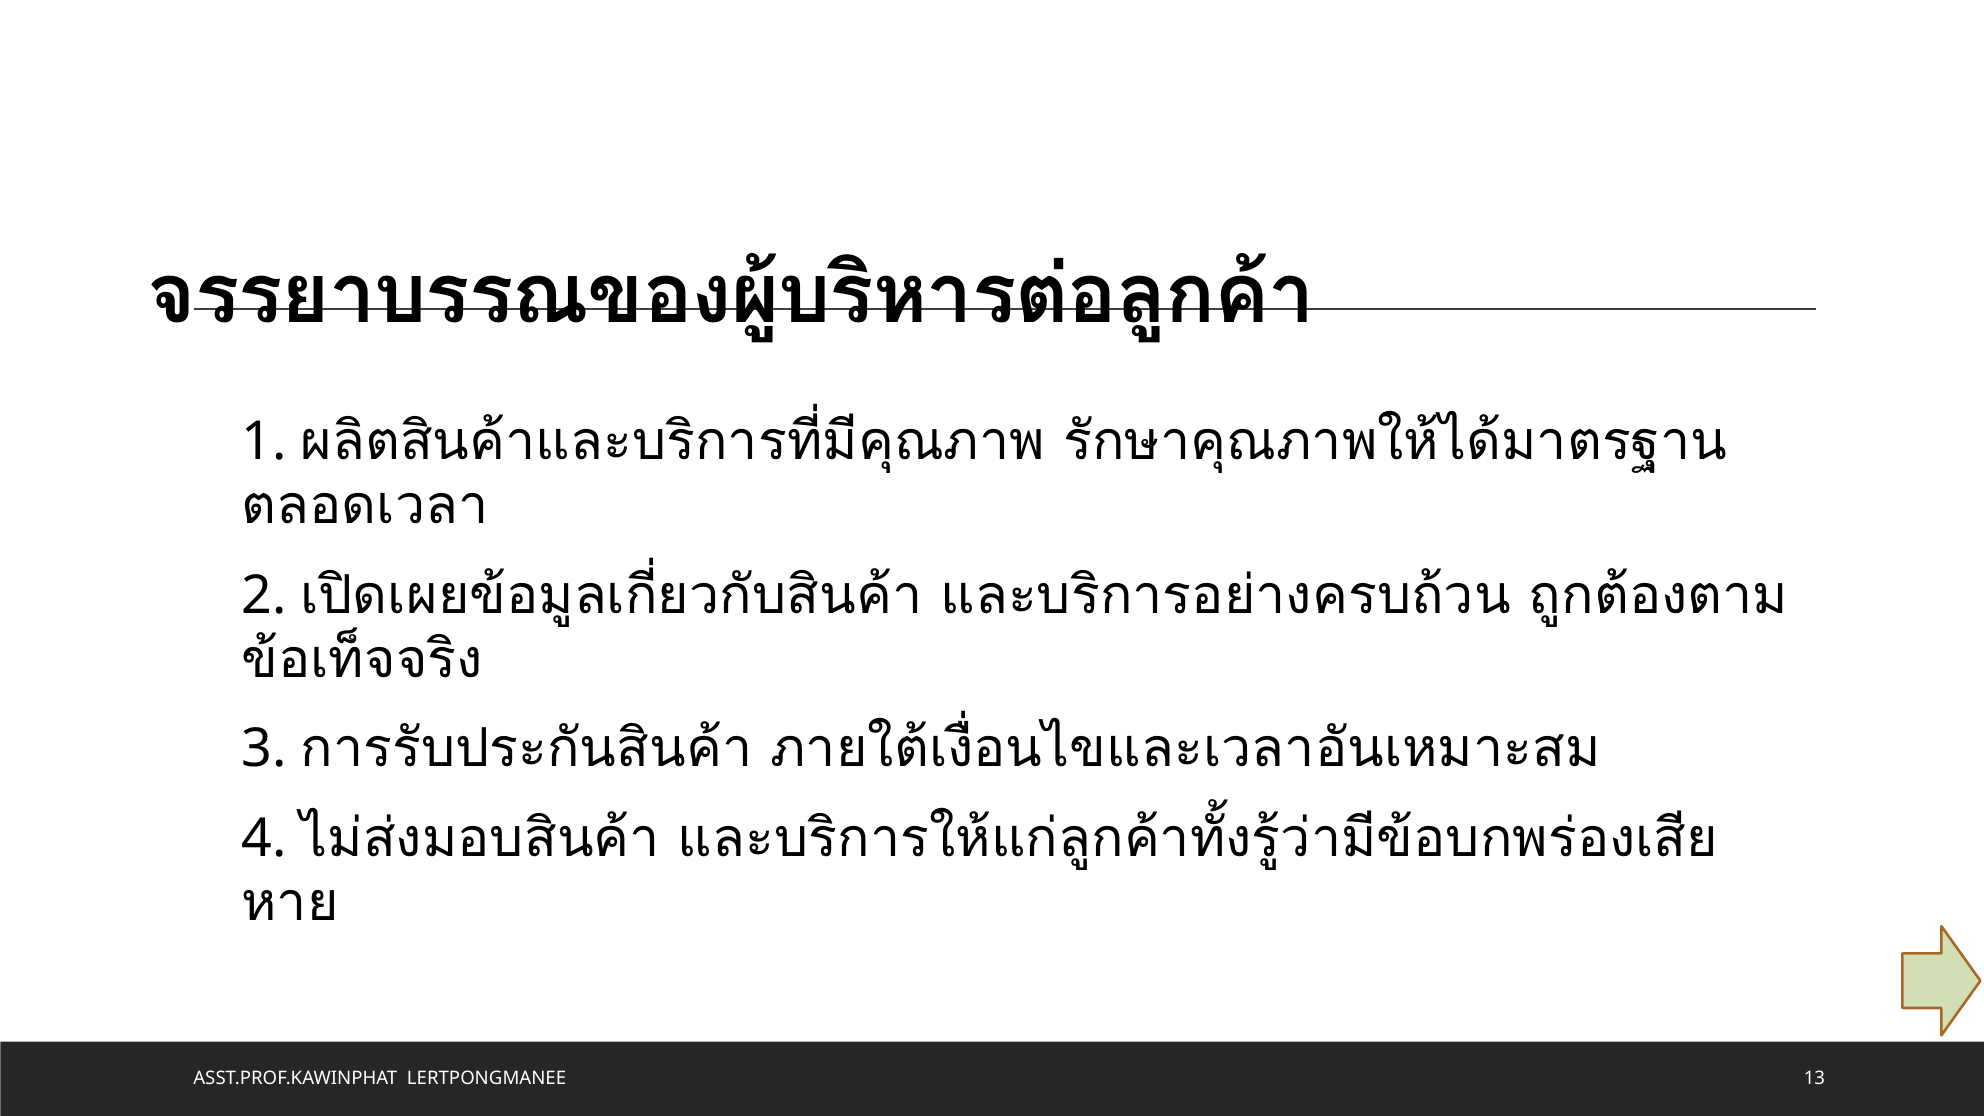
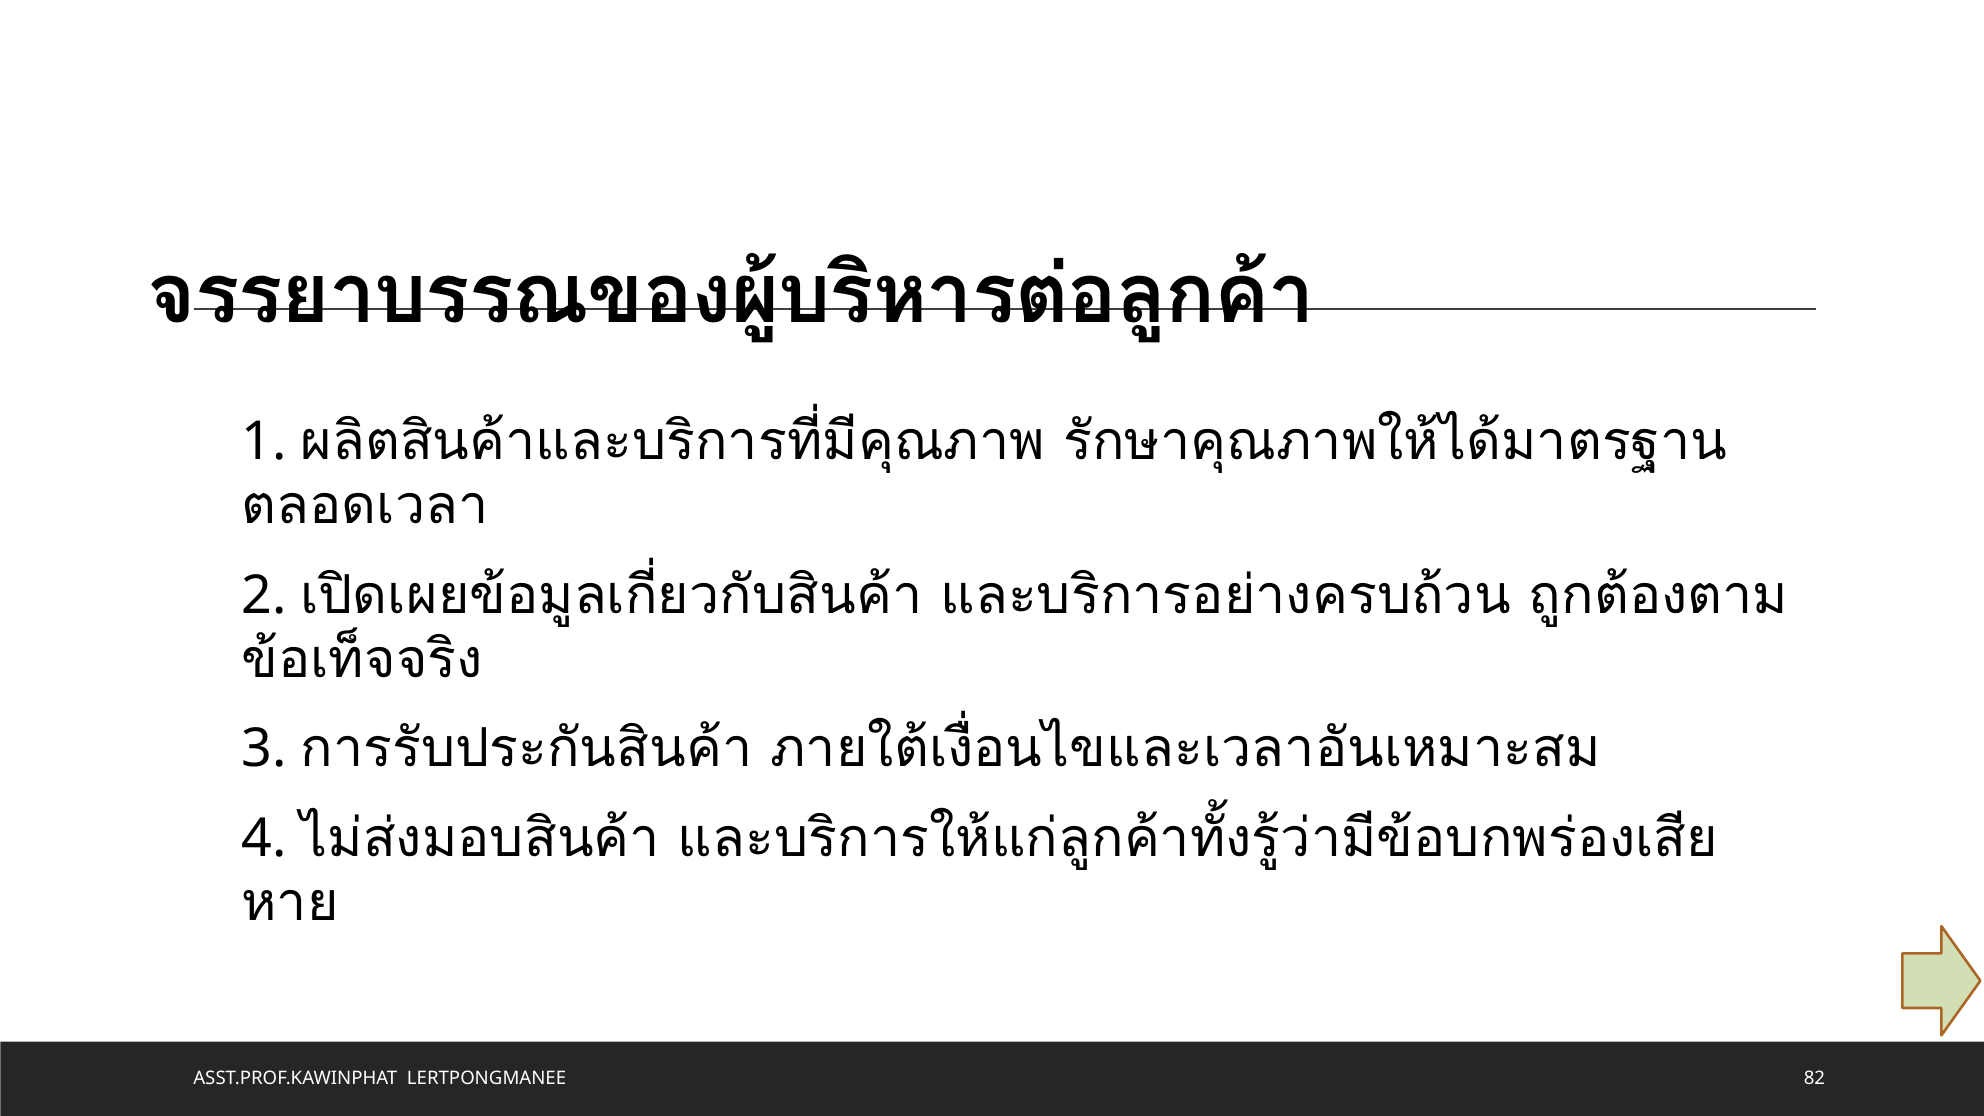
13: 13 -> 82
